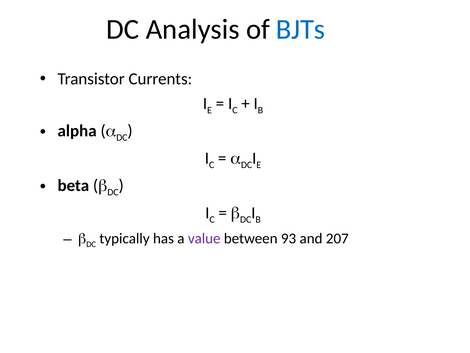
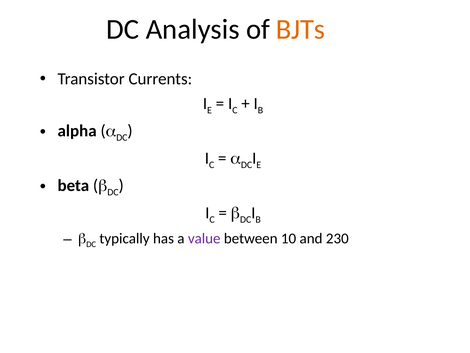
BJTs colour: blue -> orange
93: 93 -> 10
207: 207 -> 230
